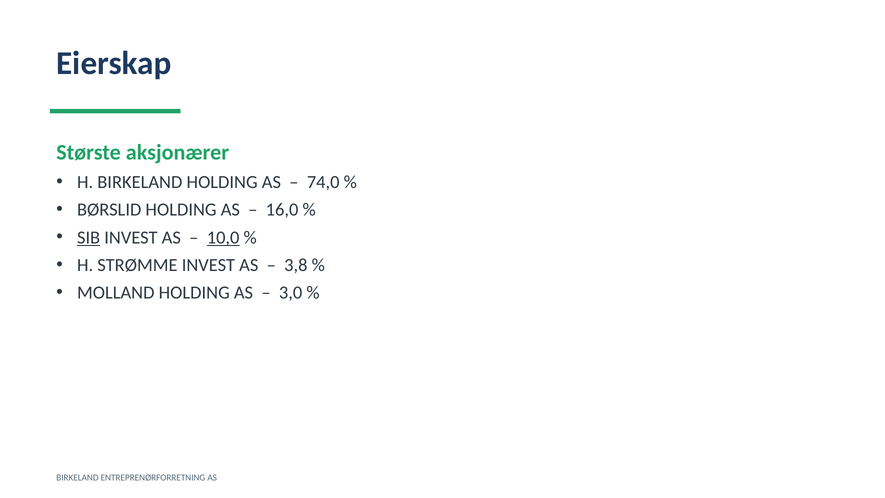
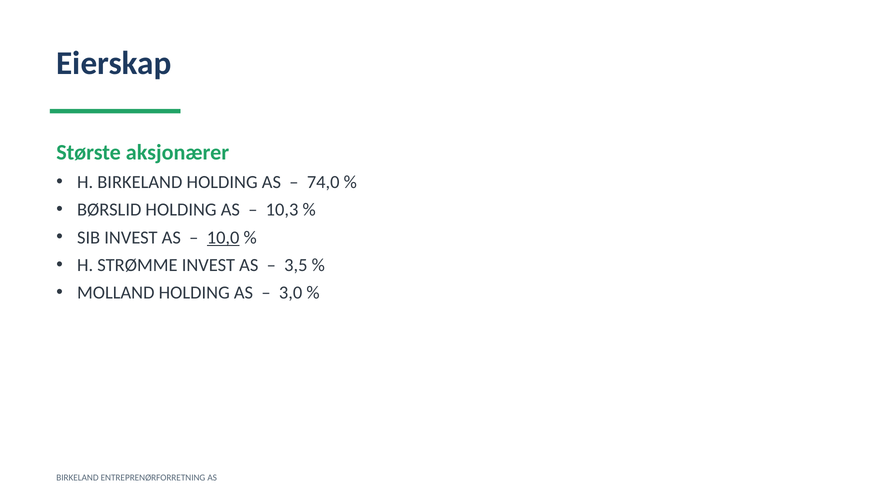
16,0: 16,0 -> 10,3
SIB underline: present -> none
3,8: 3,8 -> 3,5
